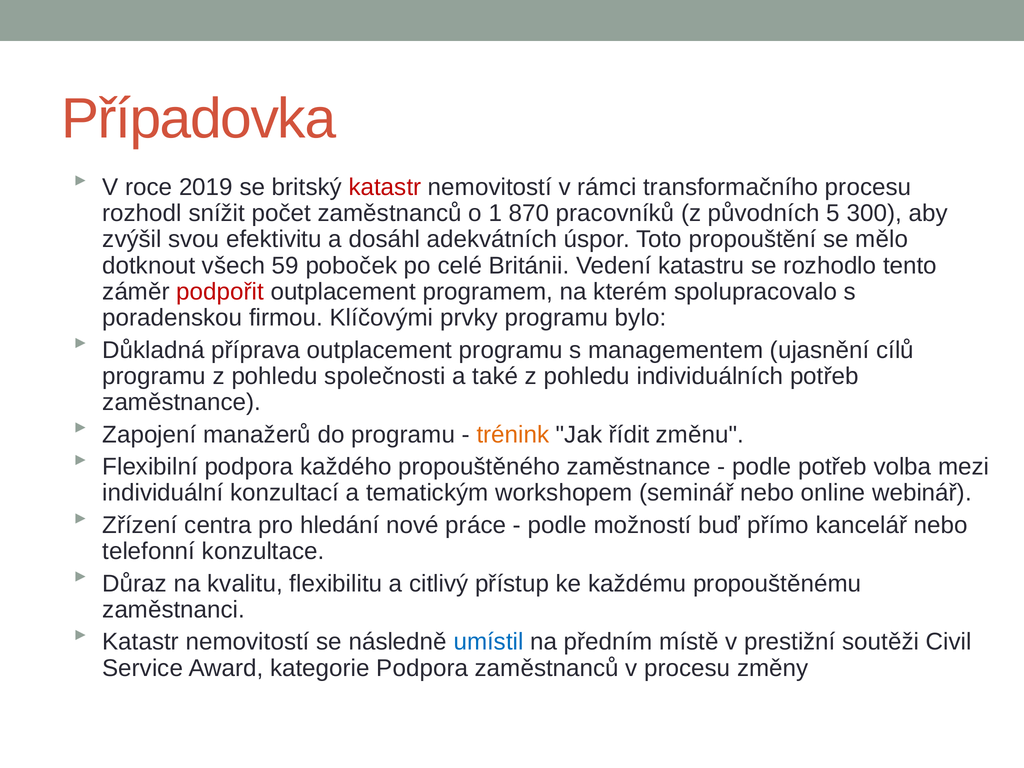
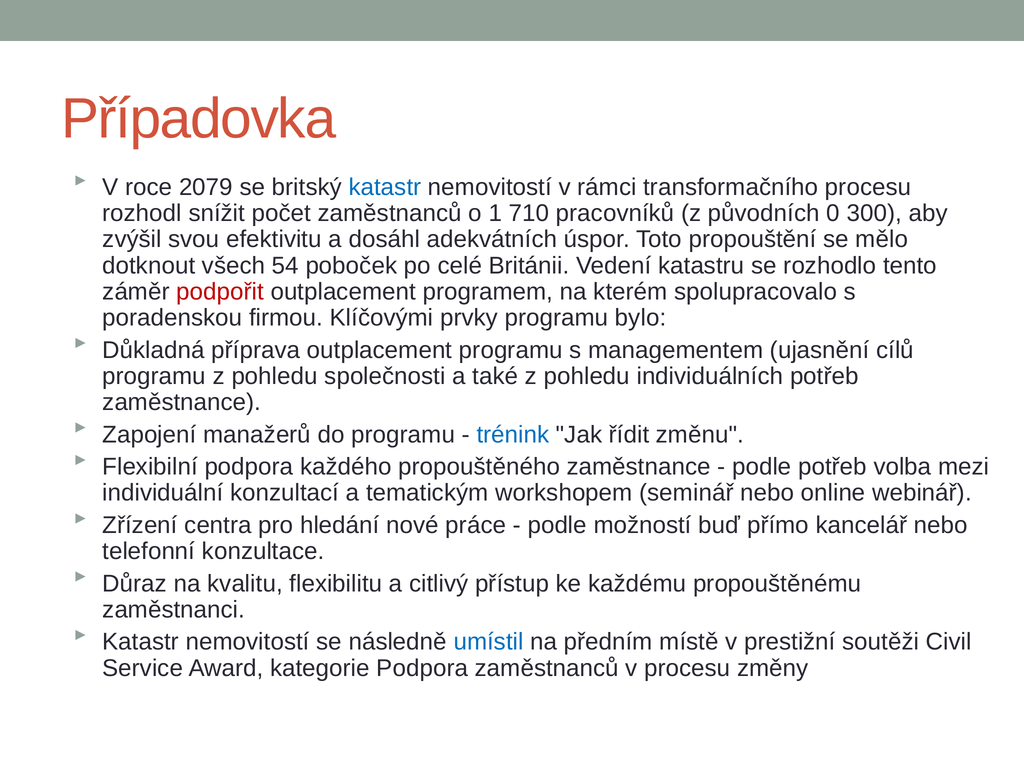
2019: 2019 -> 2079
katastr at (385, 187) colour: red -> blue
870: 870 -> 710
5: 5 -> 0
59: 59 -> 54
trénink colour: orange -> blue
